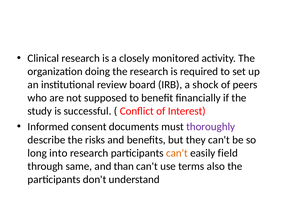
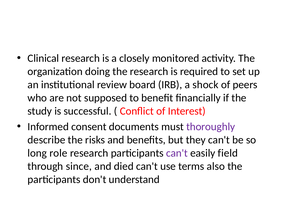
into: into -> role
can't at (177, 153) colour: orange -> purple
same: same -> since
than: than -> died
